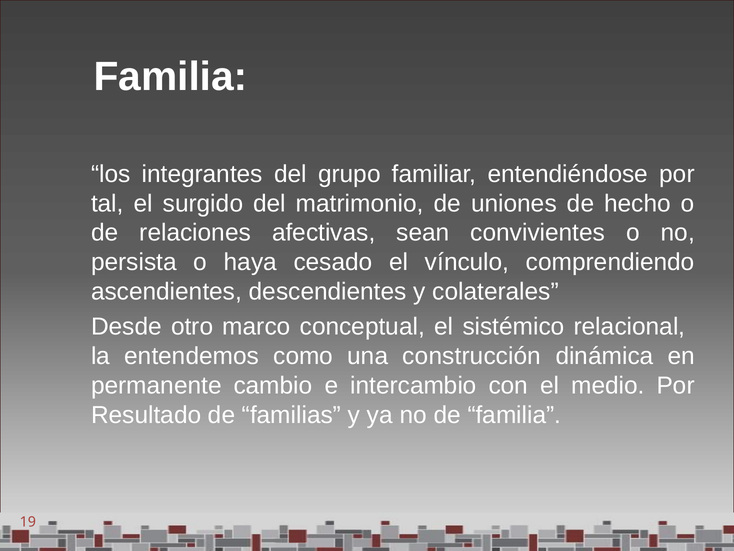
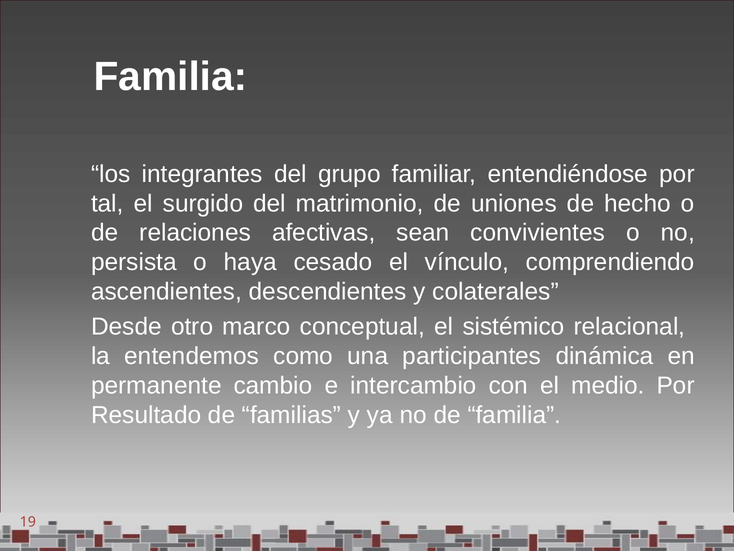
construcción: construcción -> participantes
